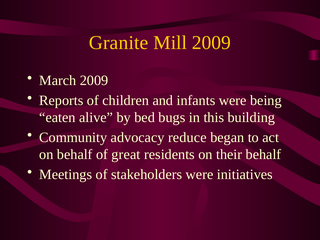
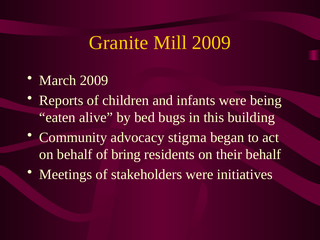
reduce: reduce -> stigma
great: great -> bring
